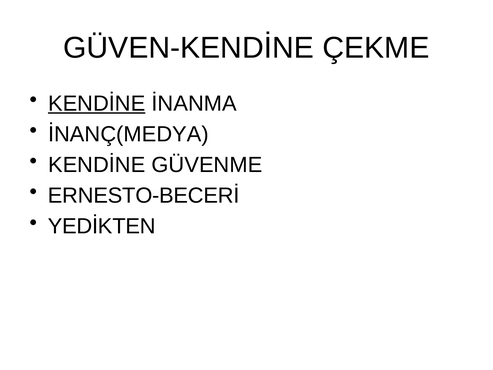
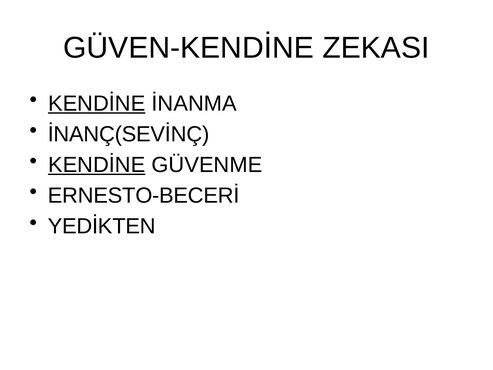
ÇEKME: ÇEKME -> ZEKASI
İNANÇ(MEDYA: İNANÇ(MEDYA -> İNANÇ(SEVİNÇ
KENDİNE at (97, 165) underline: none -> present
